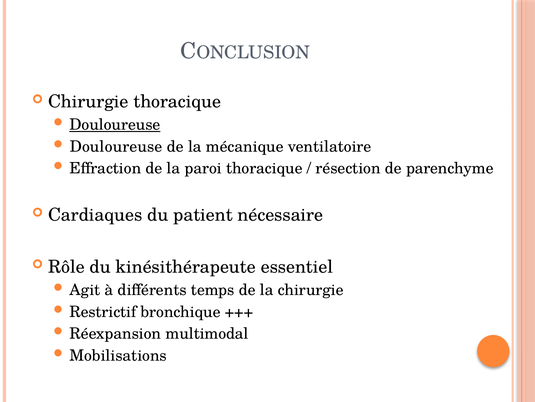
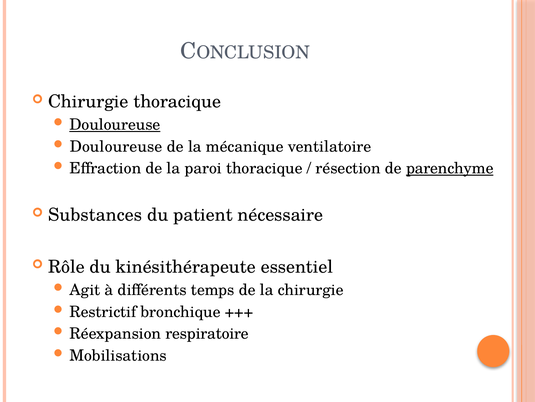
parenchyme underline: none -> present
Cardiaques: Cardiaques -> Substances
multimodal: multimodal -> respiratoire
